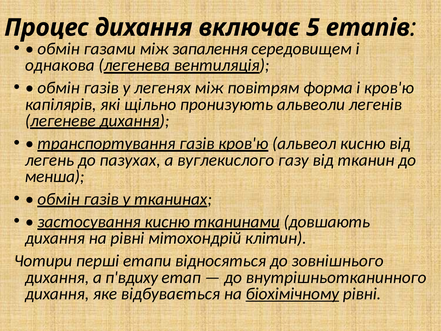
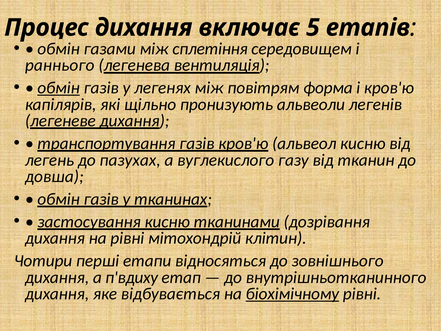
запалення: запалення -> сплетіння
однакова: однакова -> раннього
обмін at (59, 88) underline: none -> present
менша: менша -> довша
довшають: довшають -> дозрівання
